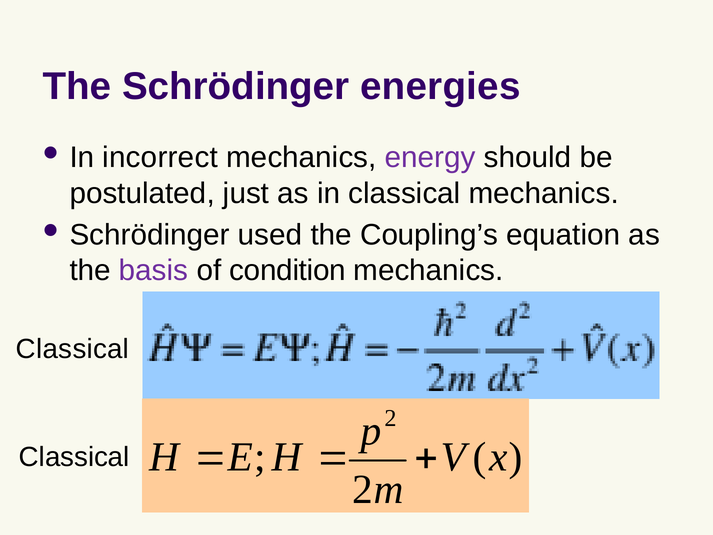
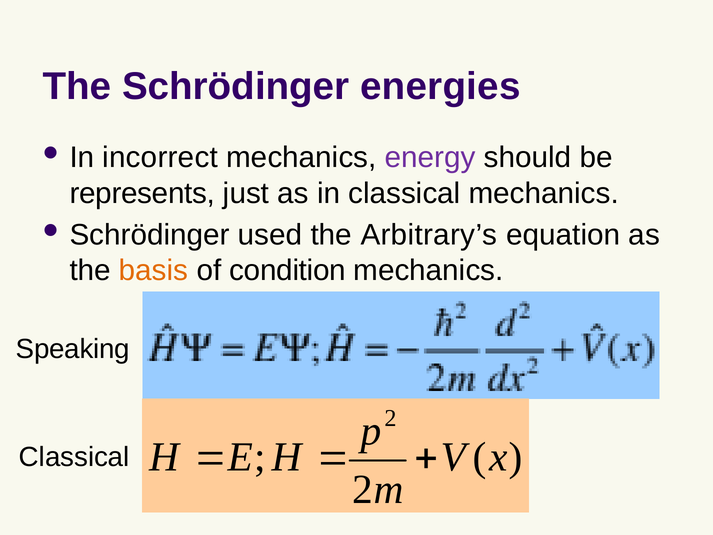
postulated: postulated -> represents
Coupling’s: Coupling’s -> Arbitrary’s
basis colour: purple -> orange
Classical at (73, 349): Classical -> Speaking
